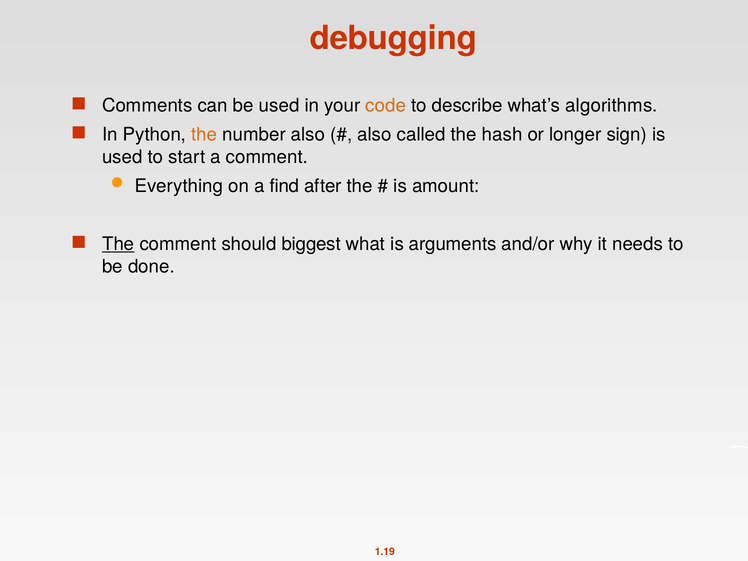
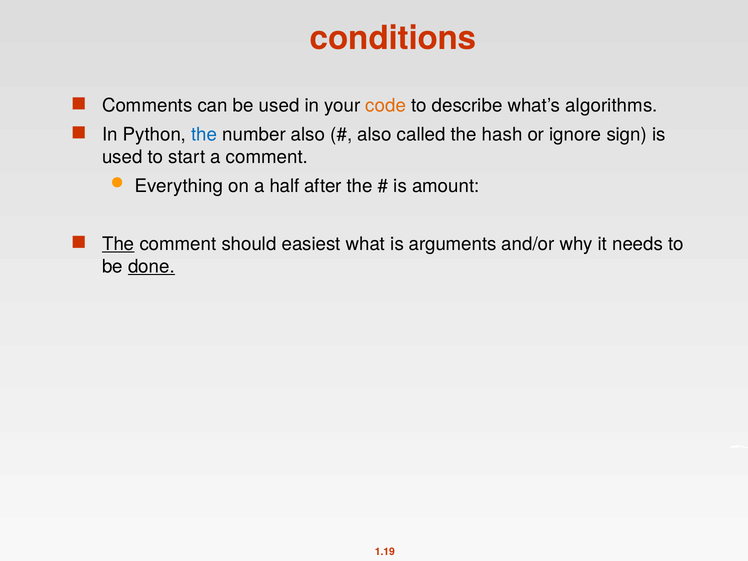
debugging: debugging -> conditions
the at (204, 135) colour: orange -> blue
longer: longer -> ignore
find: find -> half
biggest: biggest -> easiest
done underline: none -> present
